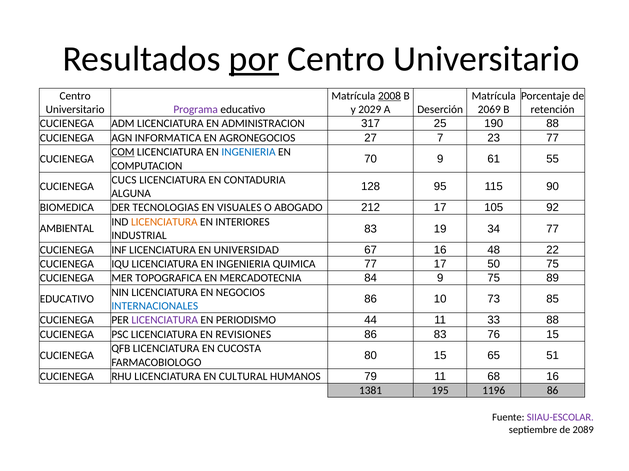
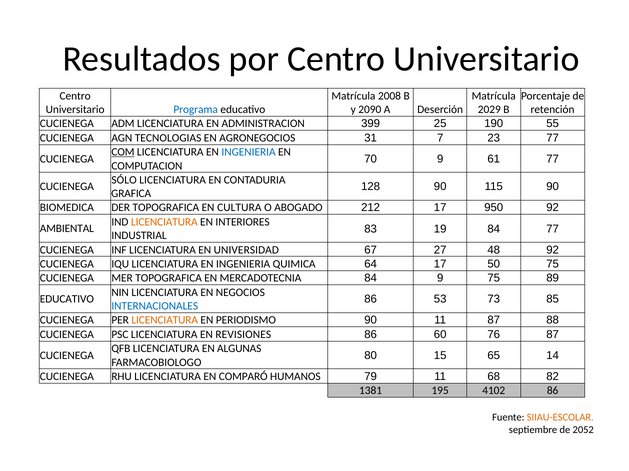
por underline: present -> none
2008 underline: present -> none
Programa colour: purple -> blue
2029: 2029 -> 2090
2069: 2069 -> 2029
317: 317 -> 399
190 88: 88 -> 55
INFORMATICA: INFORMATICA -> TECNOLOGIAS
27: 27 -> 31
61 55: 55 -> 77
CUCS: CUCS -> SÓLO
128 95: 95 -> 90
ALGUNA: ALGUNA -> GRAFICA
DER TECNOLOGIAS: TECNOLOGIAS -> TOPOGRAFICA
VISUALES: VISUALES -> CULTURA
105: 105 -> 950
19 34: 34 -> 84
67 16: 16 -> 27
48 22: 22 -> 92
QUIMICA 77: 77 -> 64
10: 10 -> 53
LICENCIATURA at (165, 321) colour: purple -> orange
PERIODISMO 44: 44 -> 90
11 33: 33 -> 87
86 83: 83 -> 60
76 15: 15 -> 87
CUCOSTA: CUCOSTA -> ALGUNAS
51: 51 -> 14
CULTURAL: CULTURAL -> COMPARÓ
68 16: 16 -> 82
1196: 1196 -> 4102
SIIAU-ESCOLAR colour: purple -> orange
2089: 2089 -> 2052
